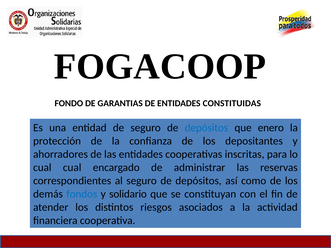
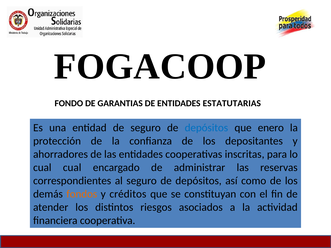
CONSTITUIDAS: CONSTITUIDAS -> ESTATUTARIAS
fondos colour: blue -> orange
solidario: solidario -> créditos
